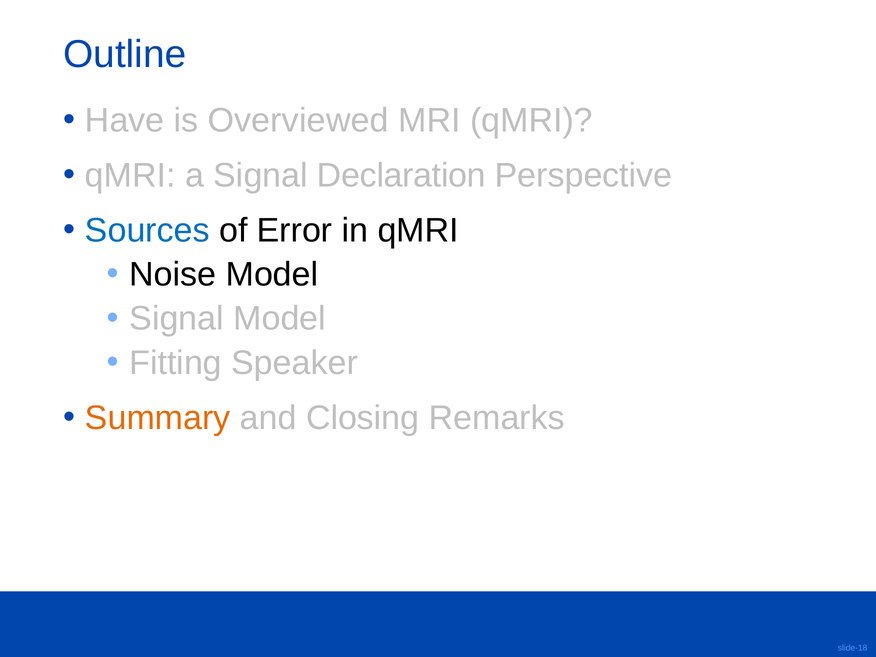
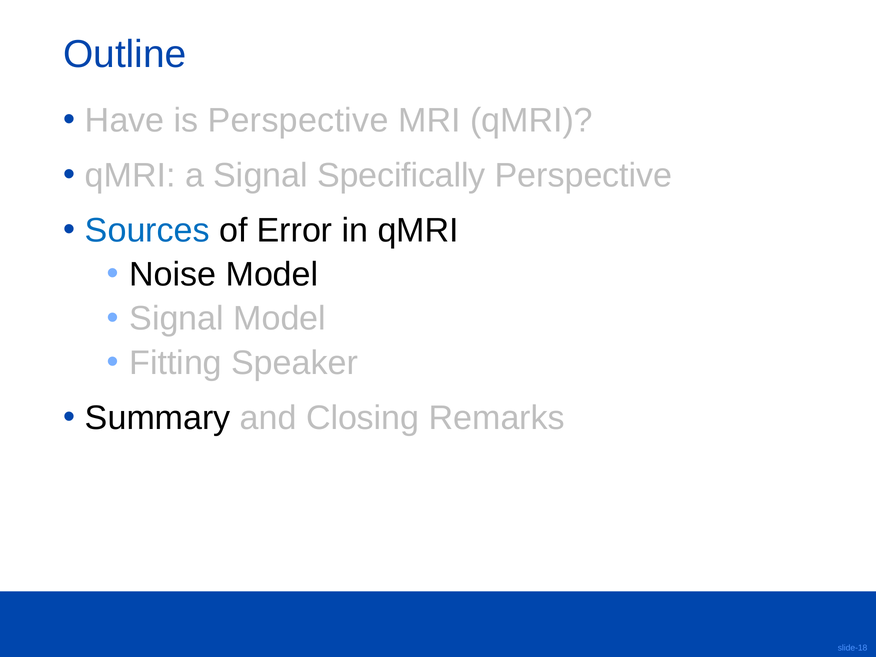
is Overviewed: Overviewed -> Perspective
Declaration: Declaration -> Specifically
Summary colour: orange -> black
